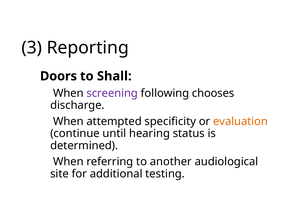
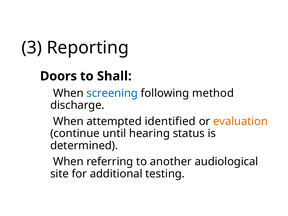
screening colour: purple -> blue
chooses: chooses -> method
specificity: specificity -> identified
